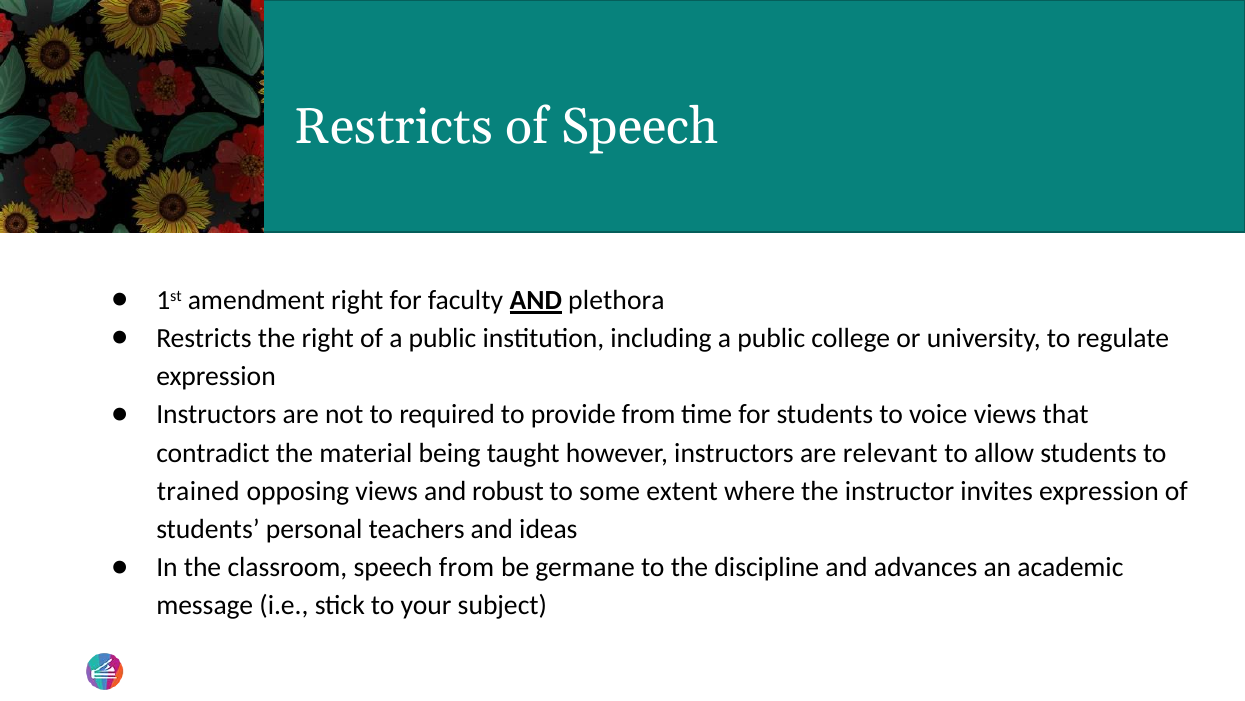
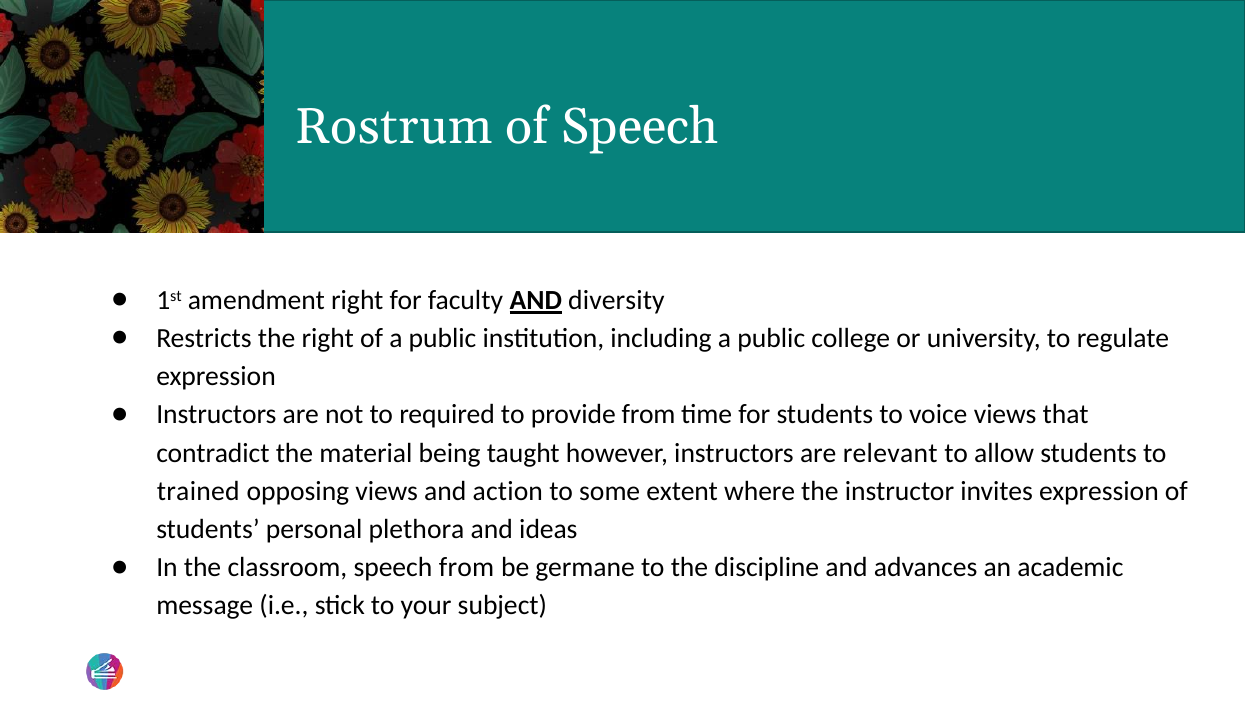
Restricts at (394, 127): Restricts -> Rostrum
plethora: plethora -> diversity
robust: robust -> action
teachers: teachers -> plethora
